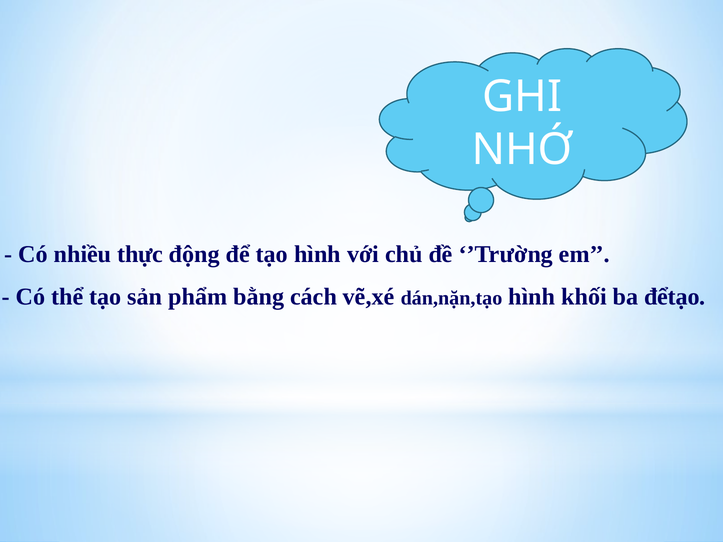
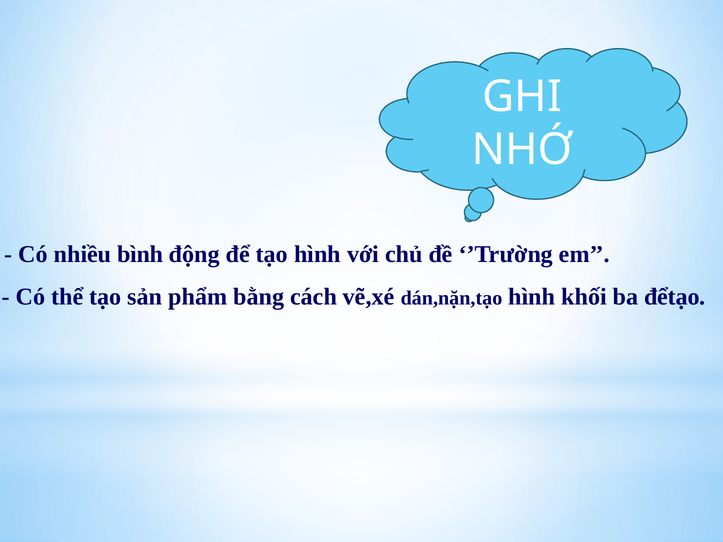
thực: thực -> bình
